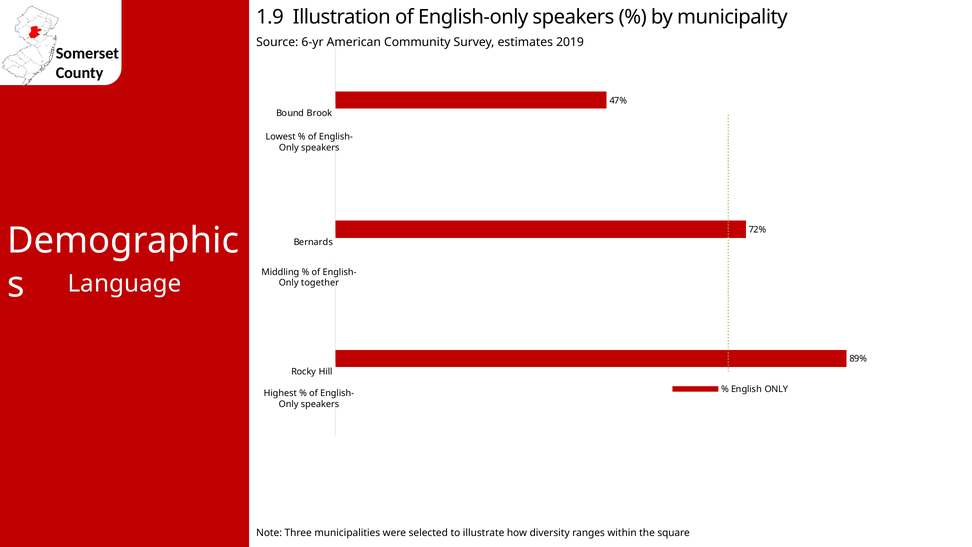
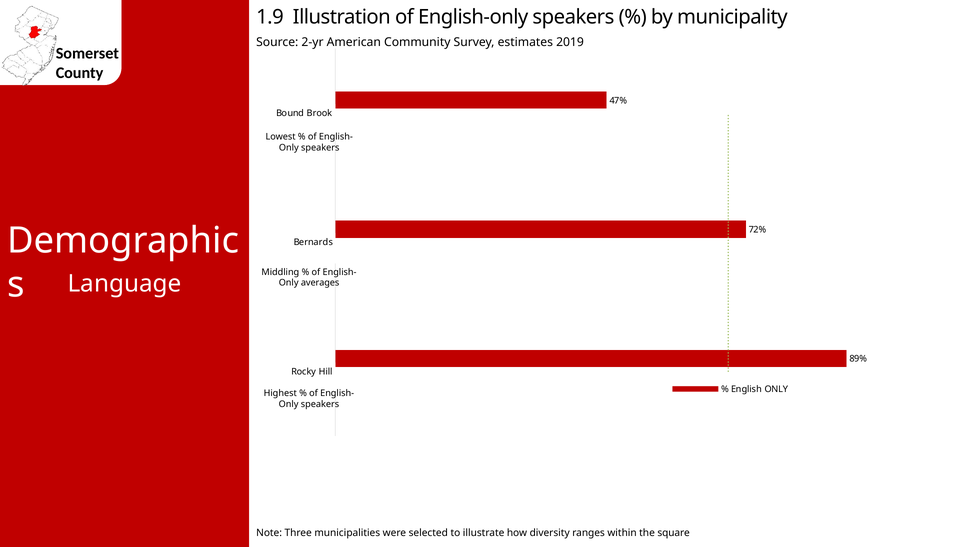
6-yr: 6-yr -> 2-yr
together: together -> averages
